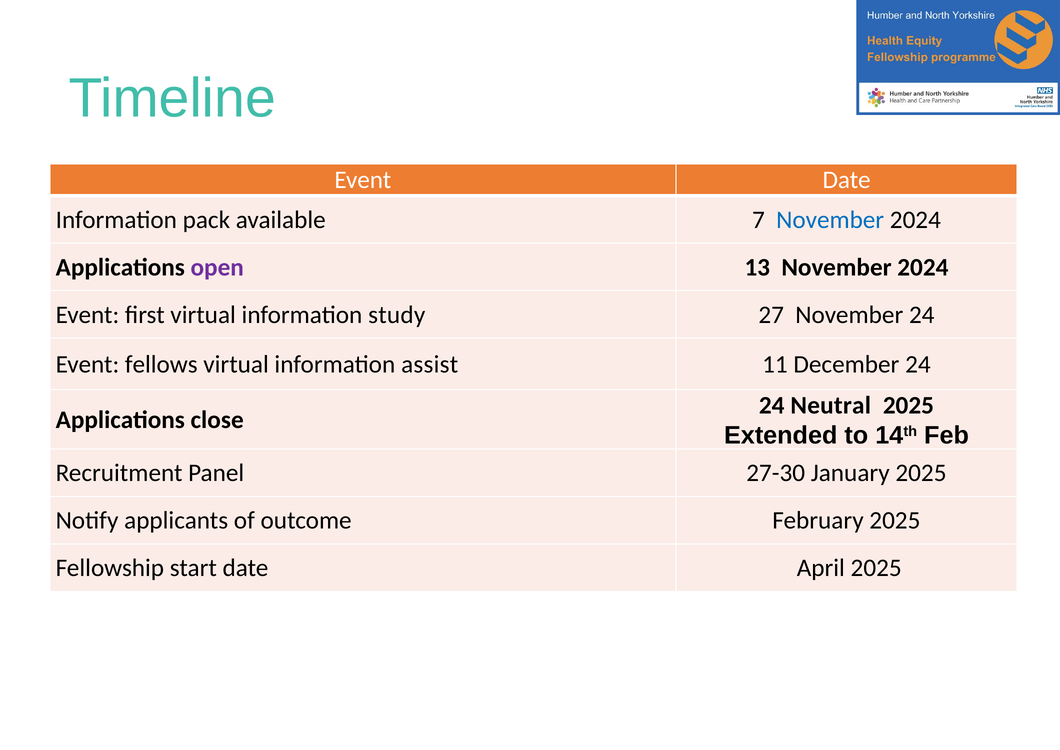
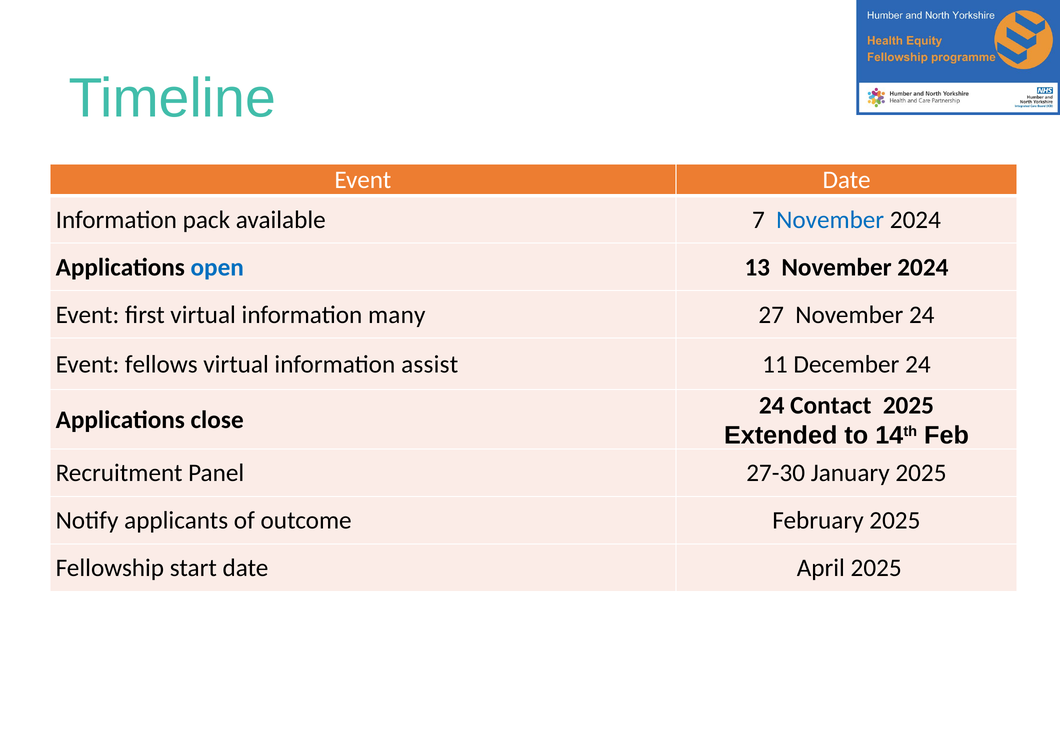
open colour: purple -> blue
study: study -> many
Neutral: Neutral -> Contact
